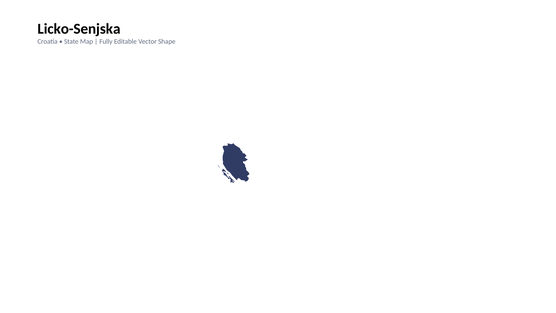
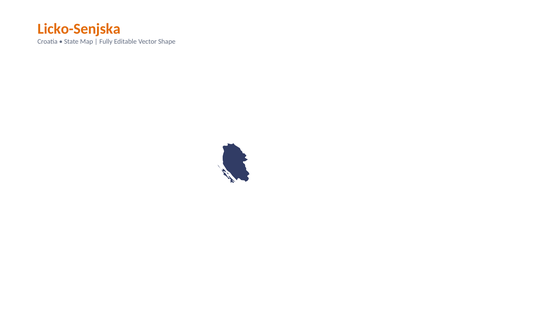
Licko-Senjska colour: black -> orange
